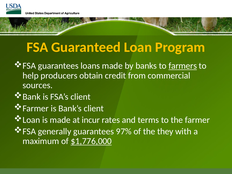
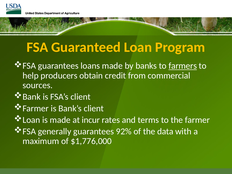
97%: 97% -> 92%
they: they -> data
$1,776,000 underline: present -> none
